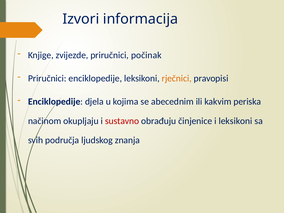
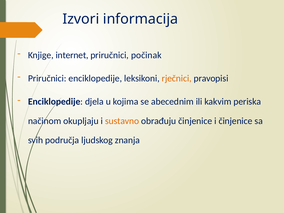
zvijezde: zvijezde -> internet
sustavno colour: red -> orange
i leksikoni: leksikoni -> činjenice
